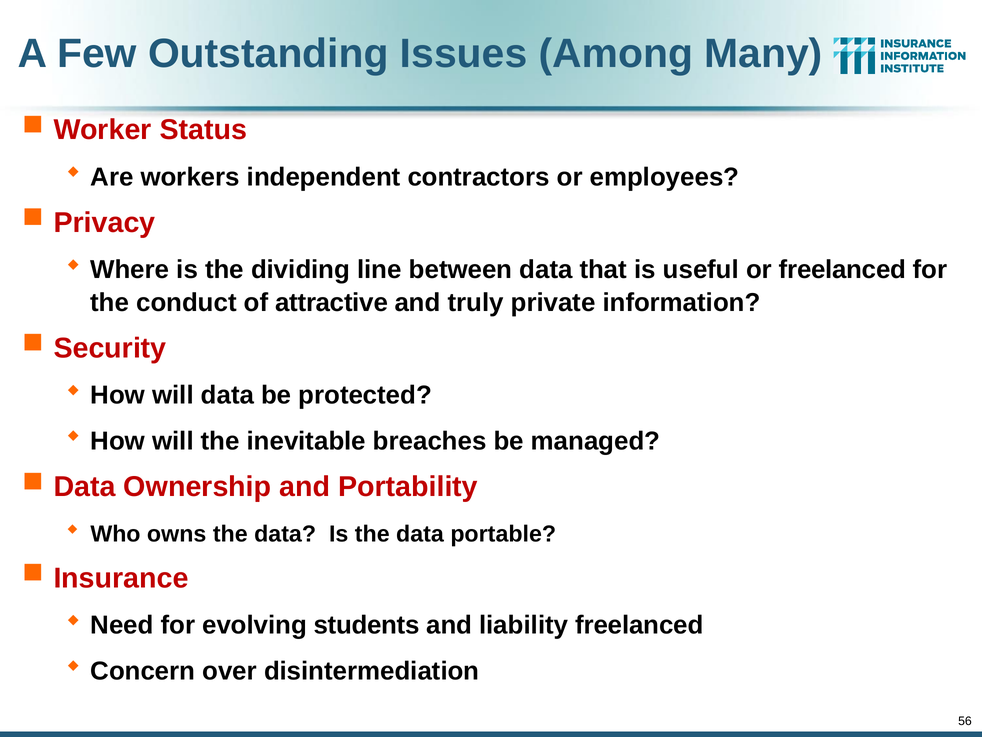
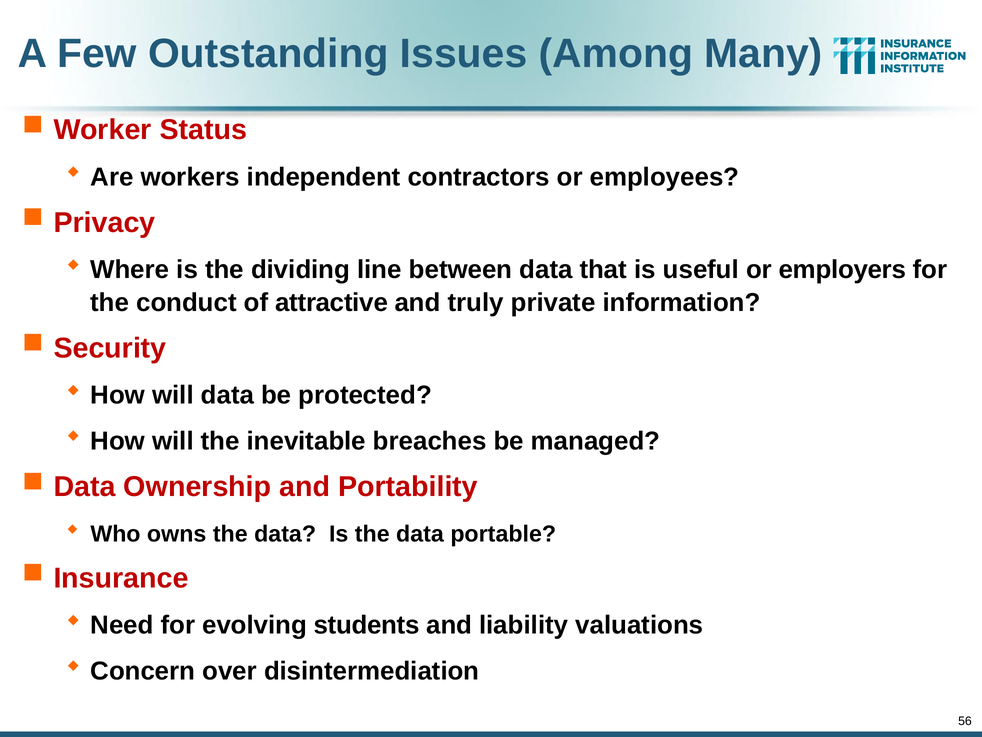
or freelanced: freelanced -> employers
liability freelanced: freelanced -> valuations
